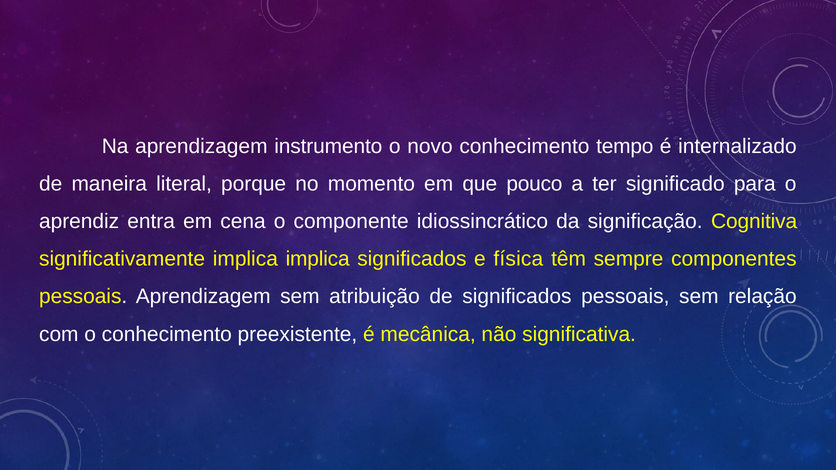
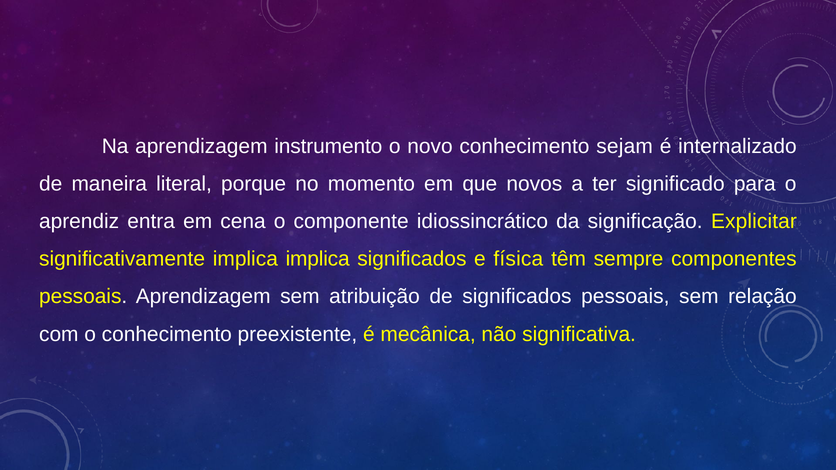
tempo: tempo -> sejam
pouco: pouco -> novos
Cognitiva: Cognitiva -> Explicitar
